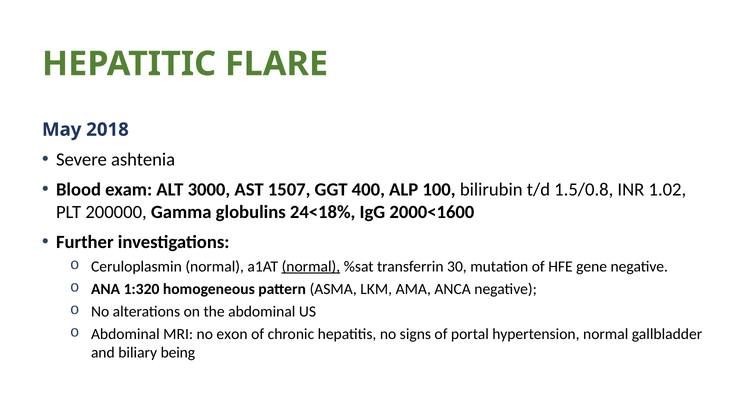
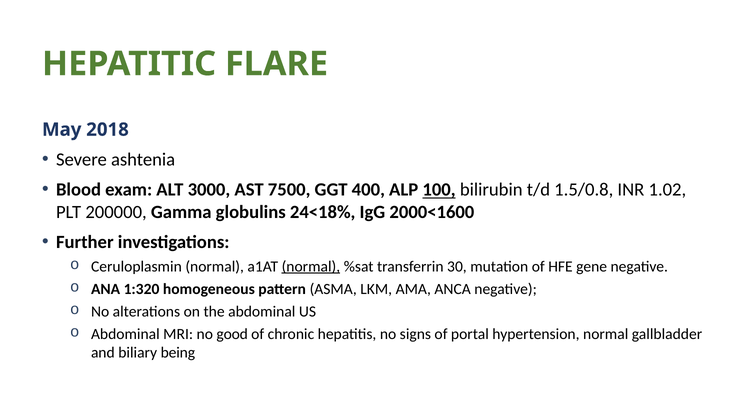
1507: 1507 -> 7500
100 underline: none -> present
exon: exon -> good
